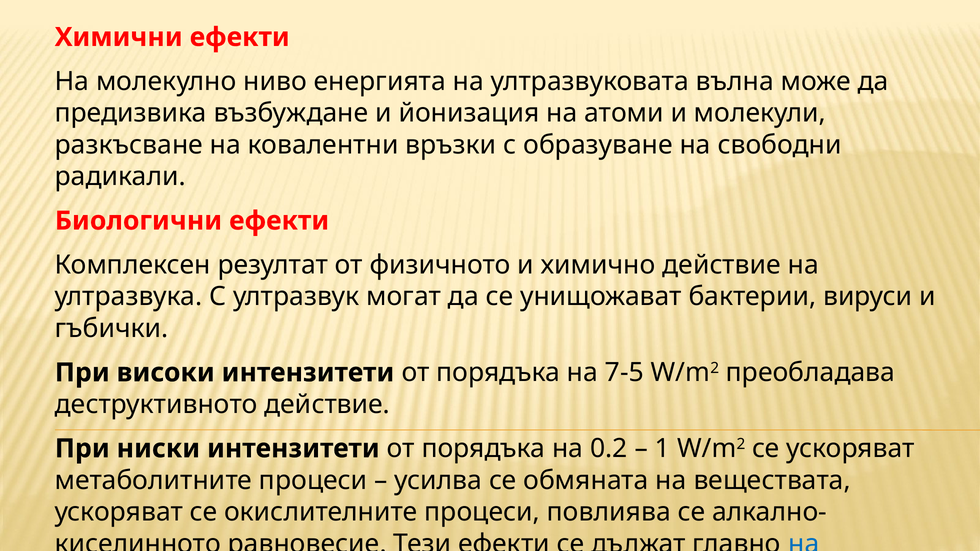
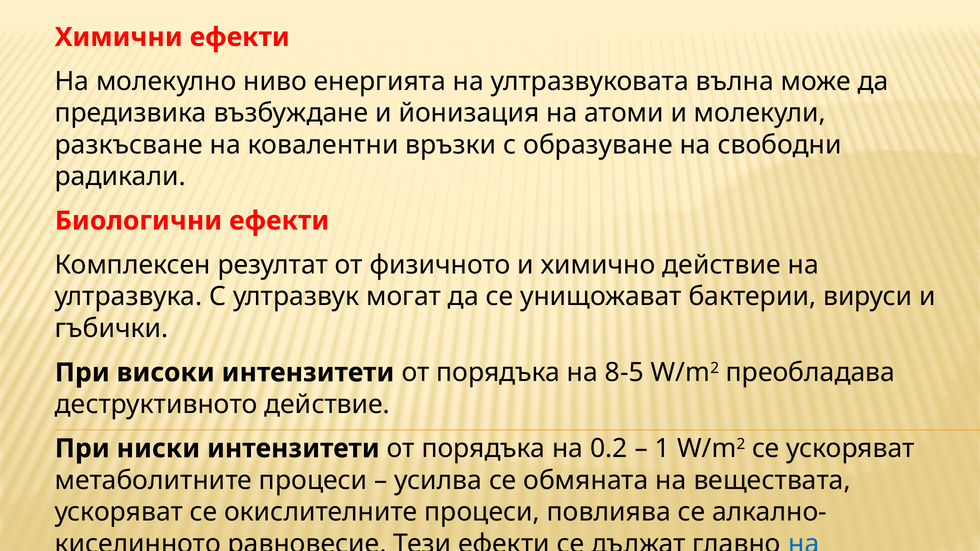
7-5: 7-5 -> 8-5
